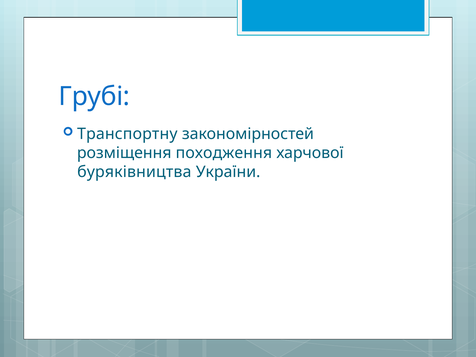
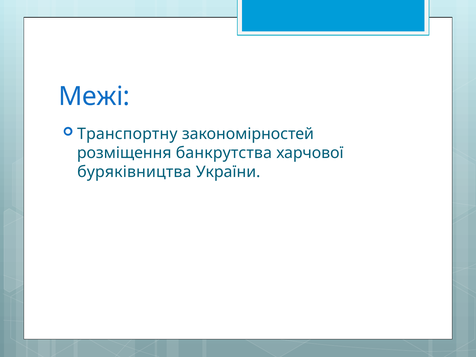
Грубі: Грубі -> Межі
походження: походження -> банкрутства
